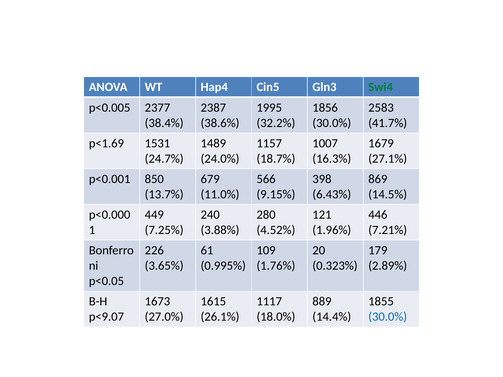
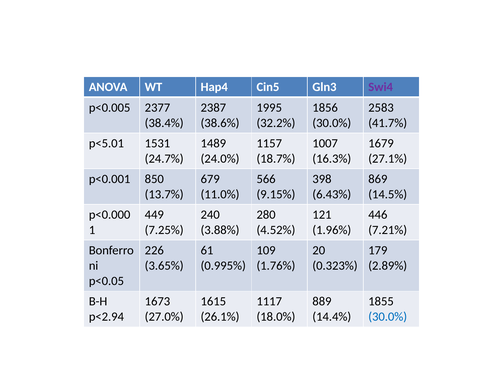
Swi4 colour: green -> purple
p<1.69: p<1.69 -> p<5.01
p<9.07: p<9.07 -> p<2.94
